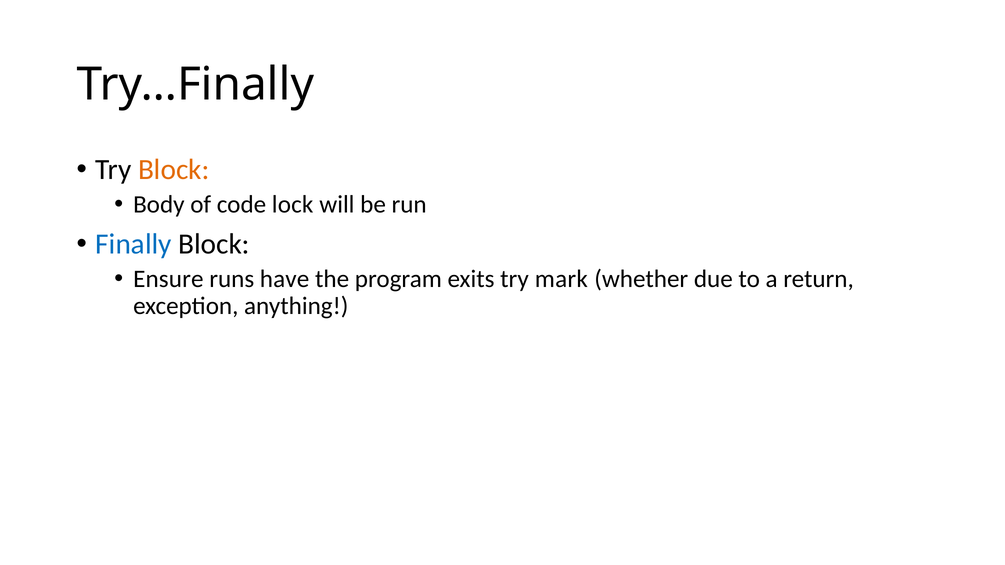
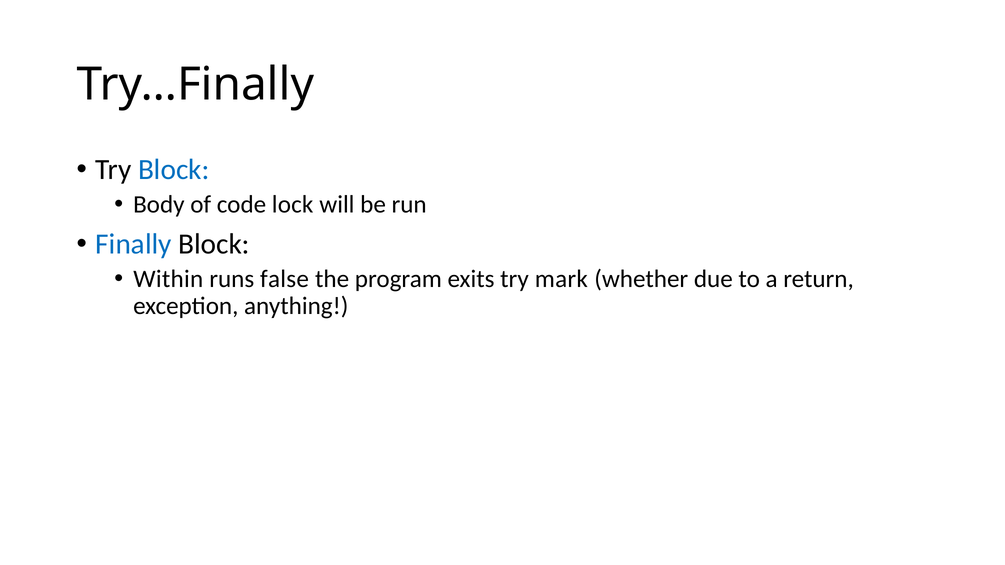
Block at (174, 170) colour: orange -> blue
Ensure: Ensure -> Within
have: have -> false
